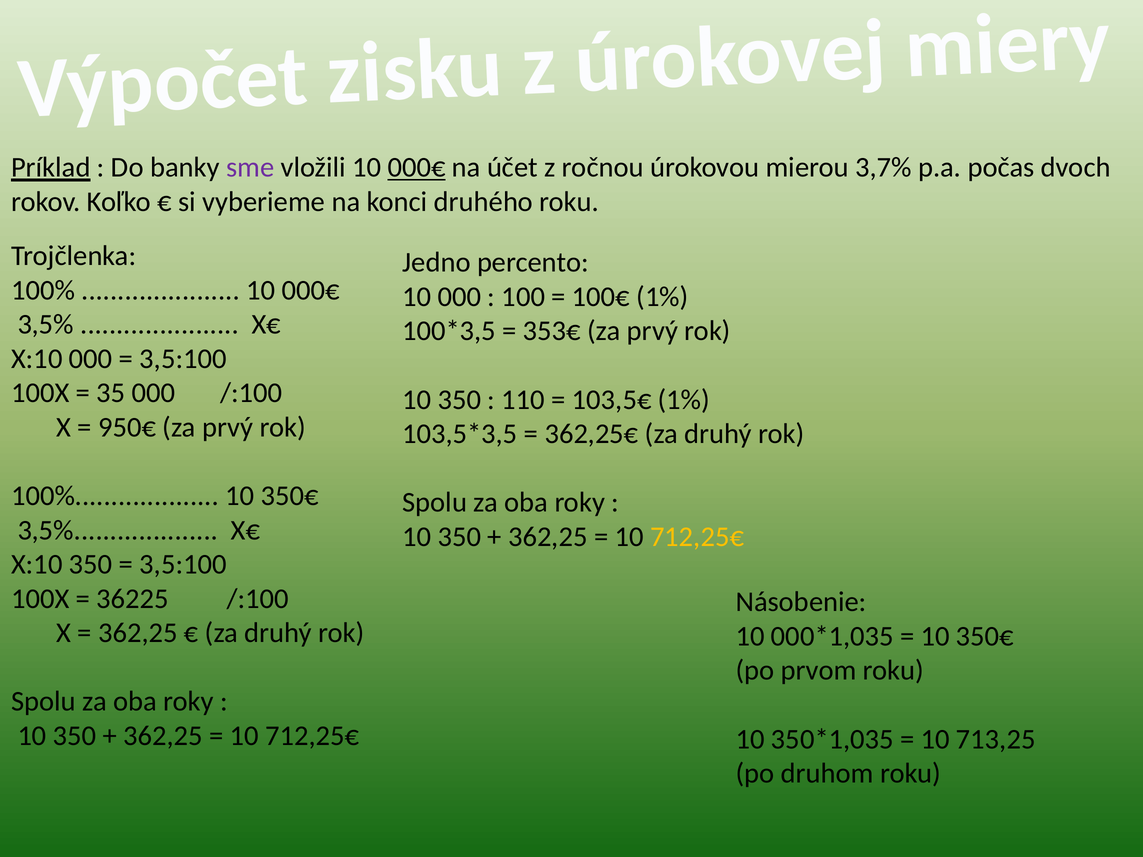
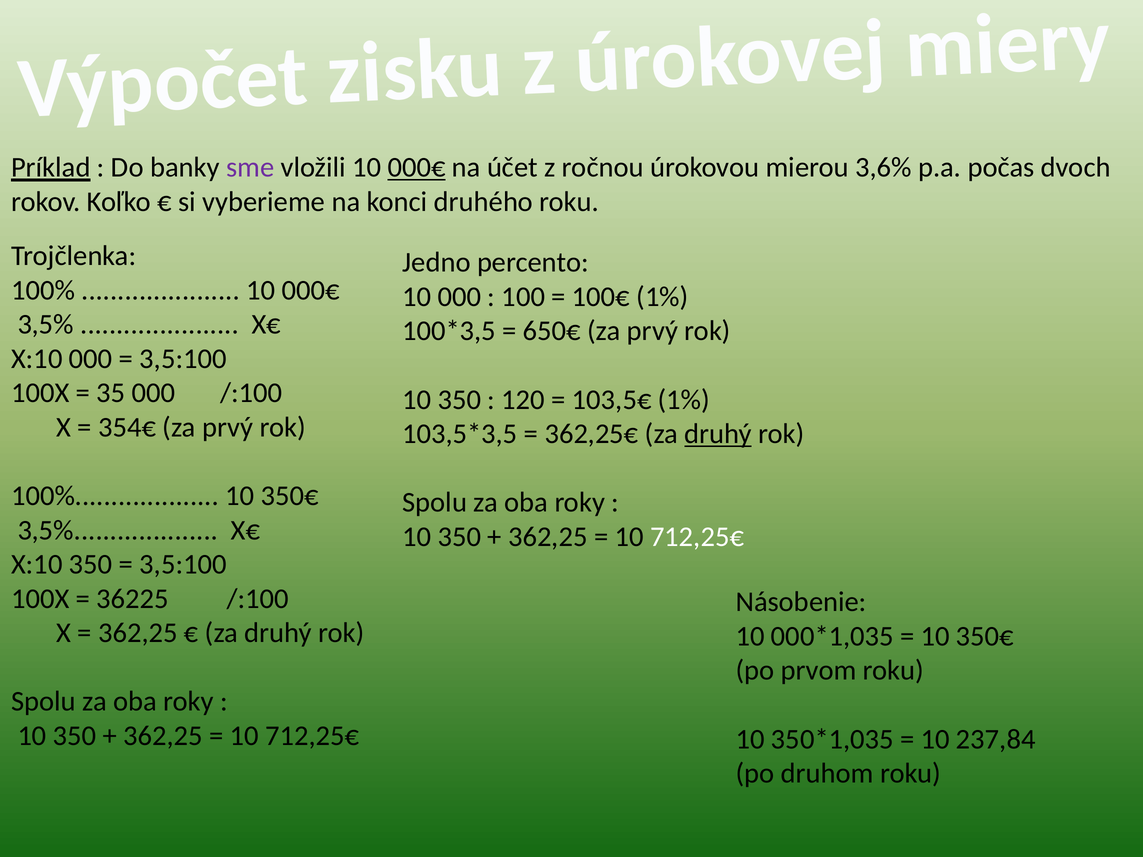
3,7%: 3,7% -> 3,6%
353€: 353€ -> 650€
110: 110 -> 120
950€: 950€ -> 354€
druhý at (718, 434) underline: none -> present
712,25€ at (697, 537) colour: yellow -> white
713,25: 713,25 -> 237,84
